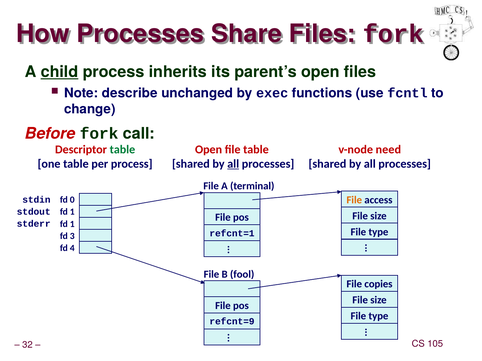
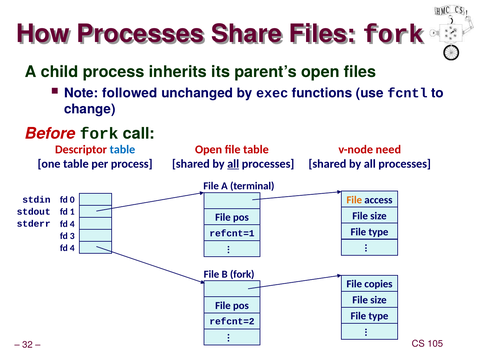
child underline: present -> none
describe: describe -> followed
table at (122, 150) colour: green -> blue
1 at (72, 224): 1 -> 4
B fool: fool -> fork
refcnt=9: refcnt=9 -> refcnt=2
